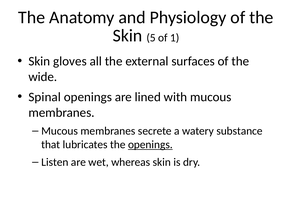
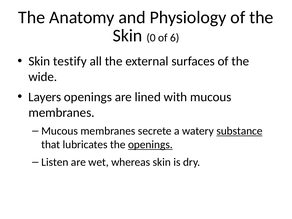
5: 5 -> 0
1: 1 -> 6
gloves: gloves -> testify
Spinal: Spinal -> Layers
substance underline: none -> present
